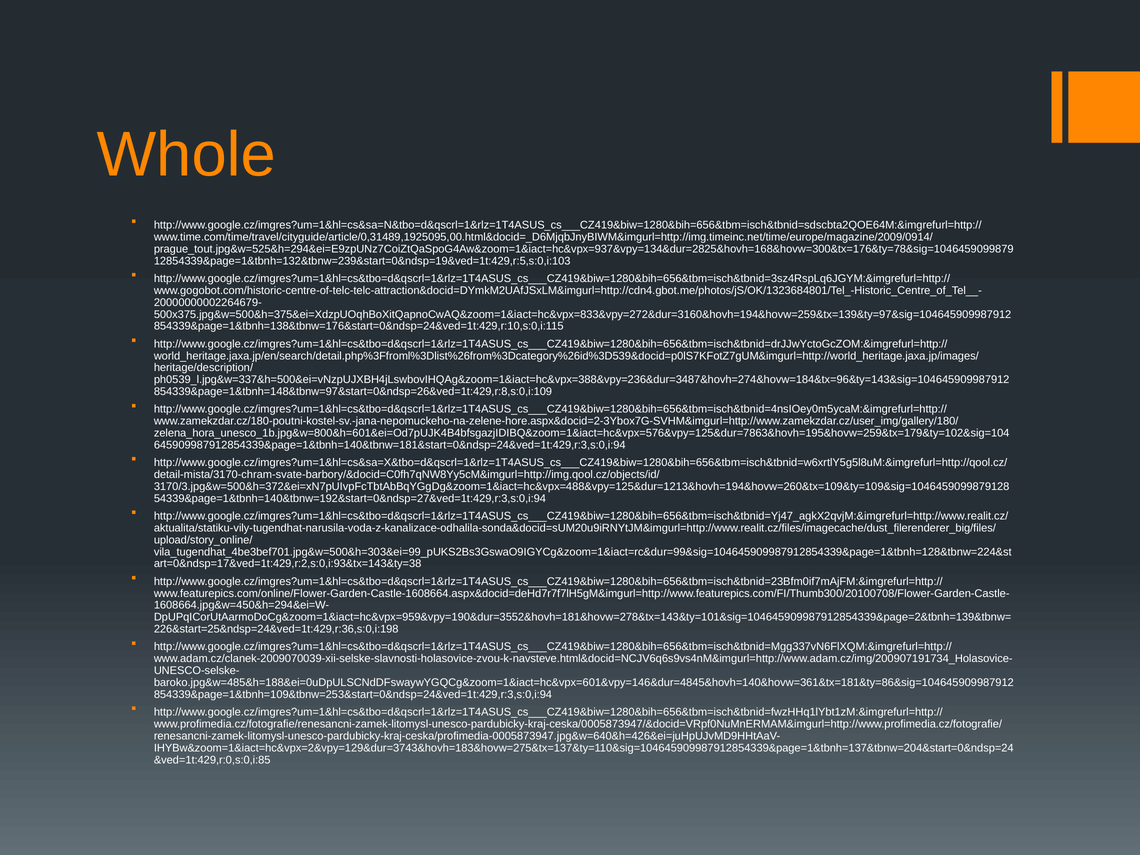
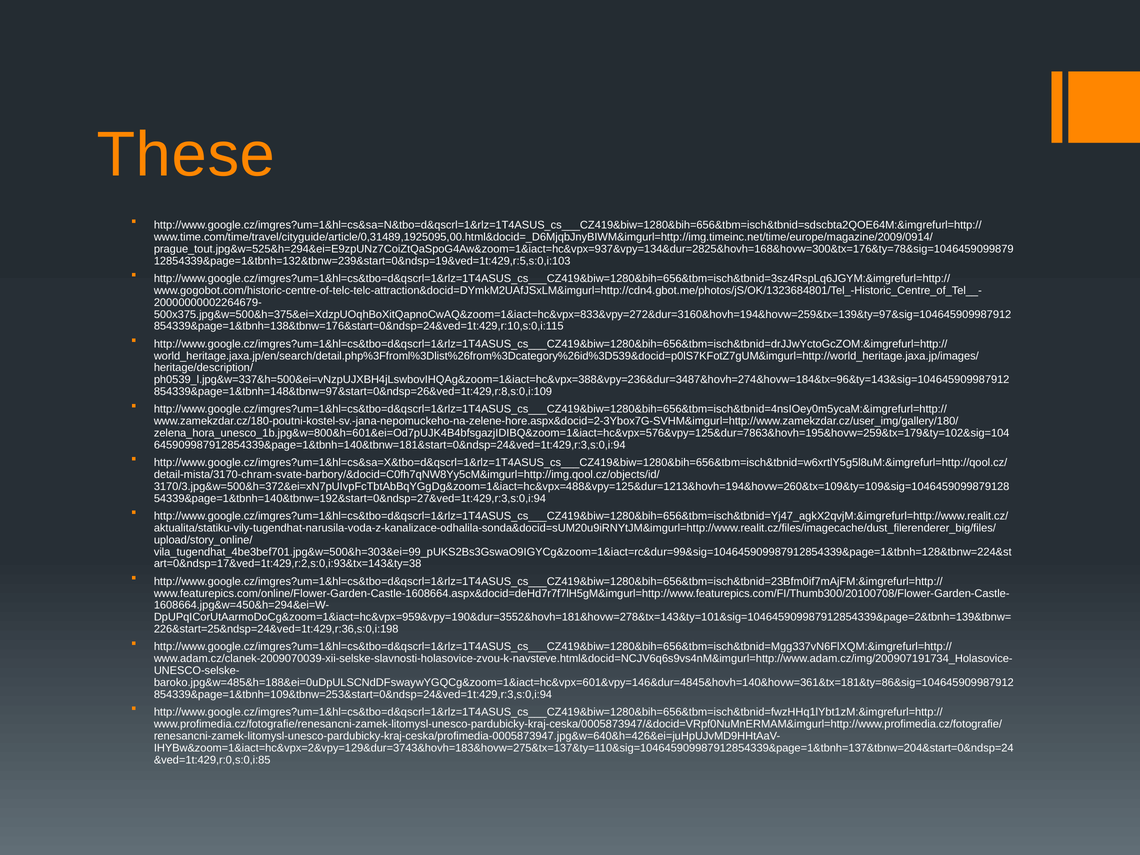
Whole: Whole -> These
